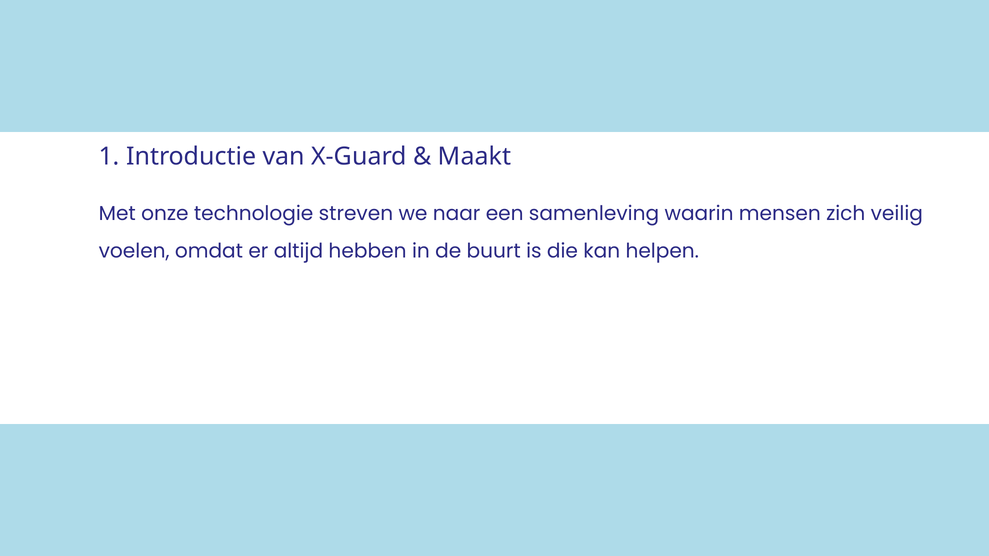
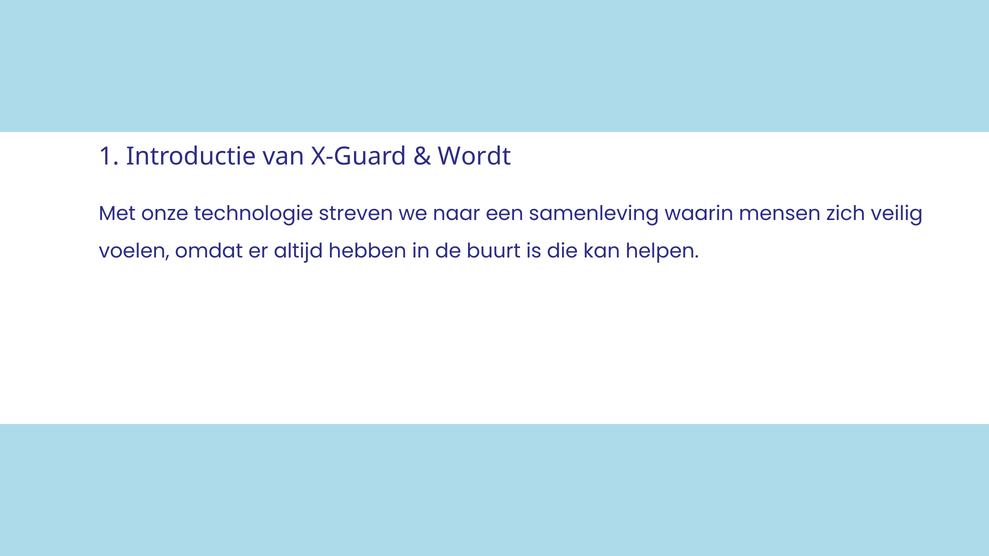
Maakt: Maakt -> Wordt
